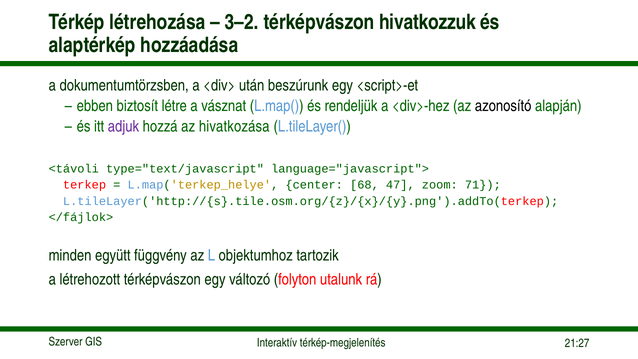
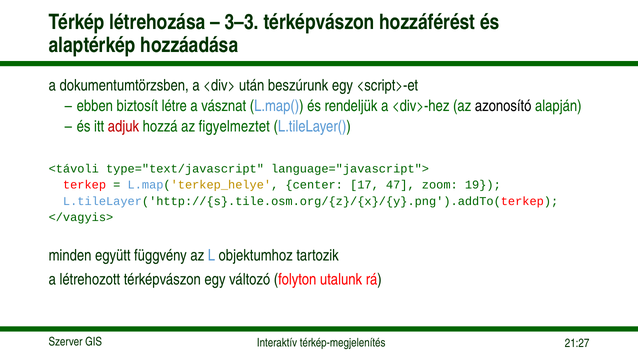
3–2: 3–2 -> 3–3
hivatkozzuk: hivatkozzuk -> hozzáférést
adjuk colour: purple -> red
hivatkozása: hivatkozása -> figyelmeztet
68: 68 -> 17
71: 71 -> 19
</fájlok>: </fájlok> -> </vagyis>
